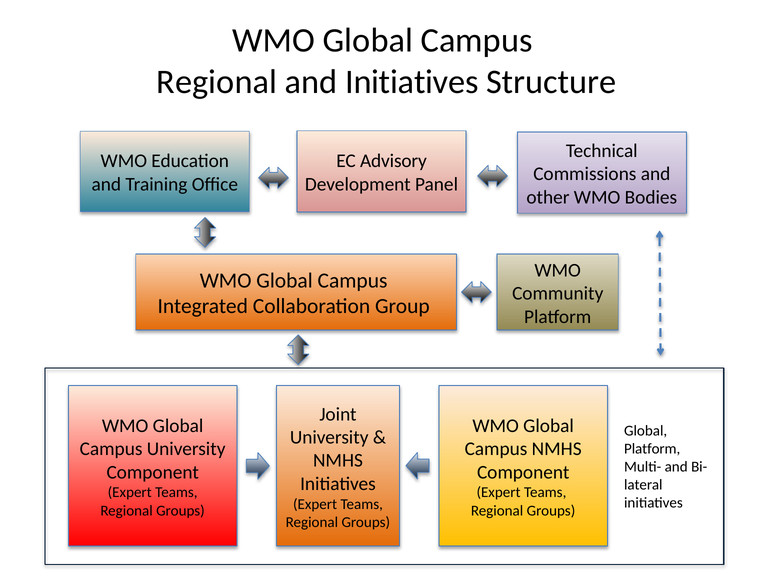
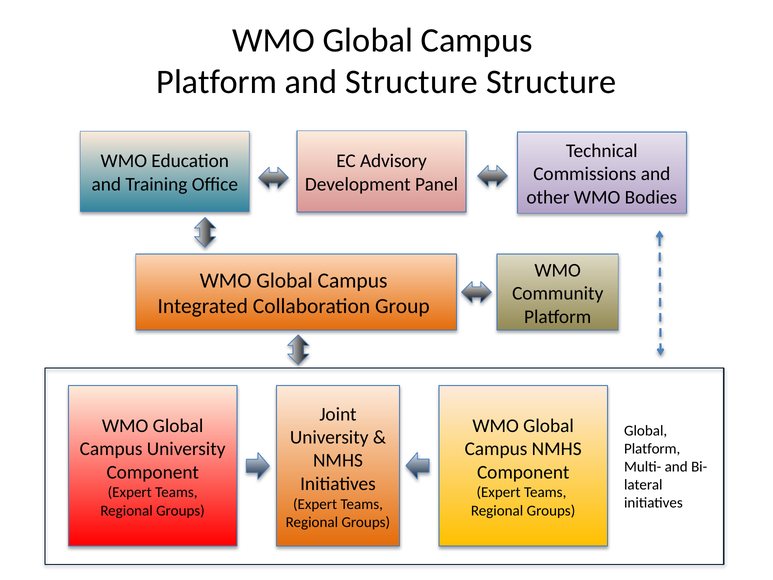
Regional at (217, 82): Regional -> Platform
and Initiatives: Initiatives -> Structure
